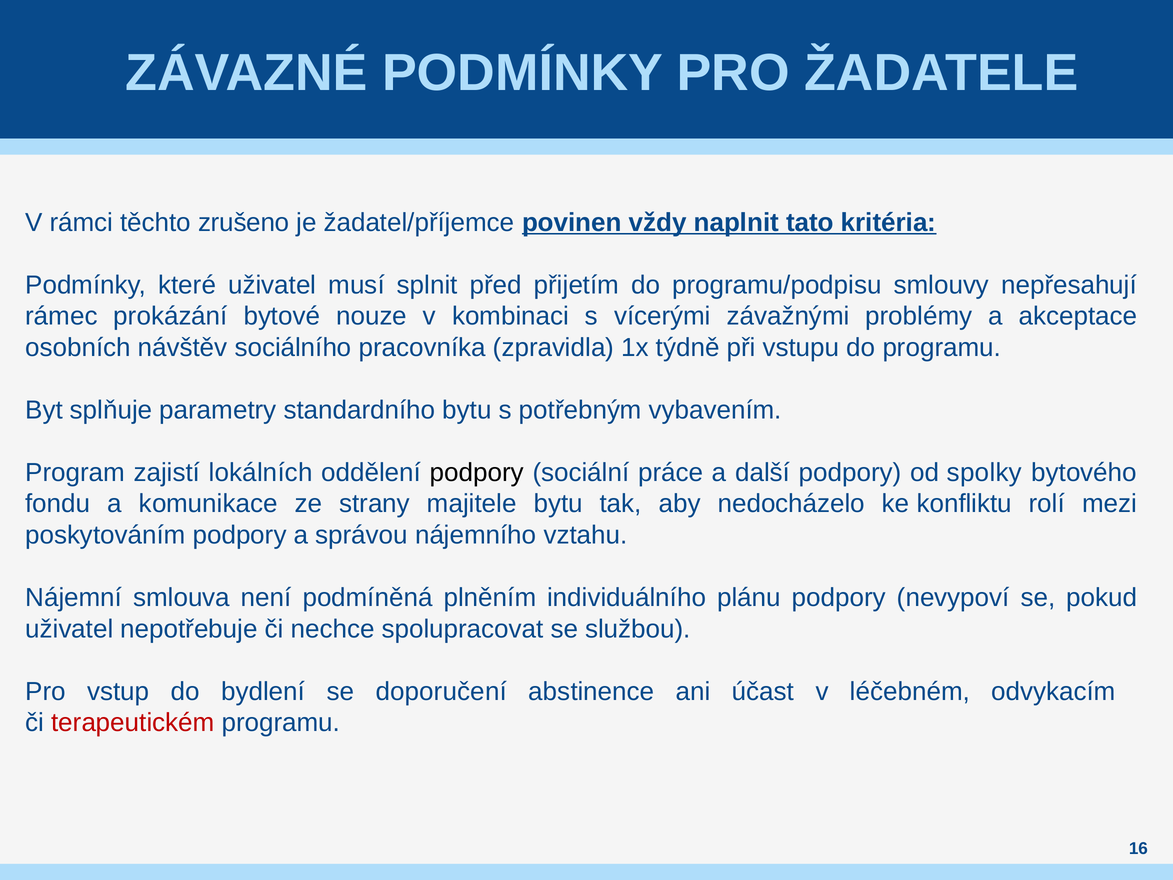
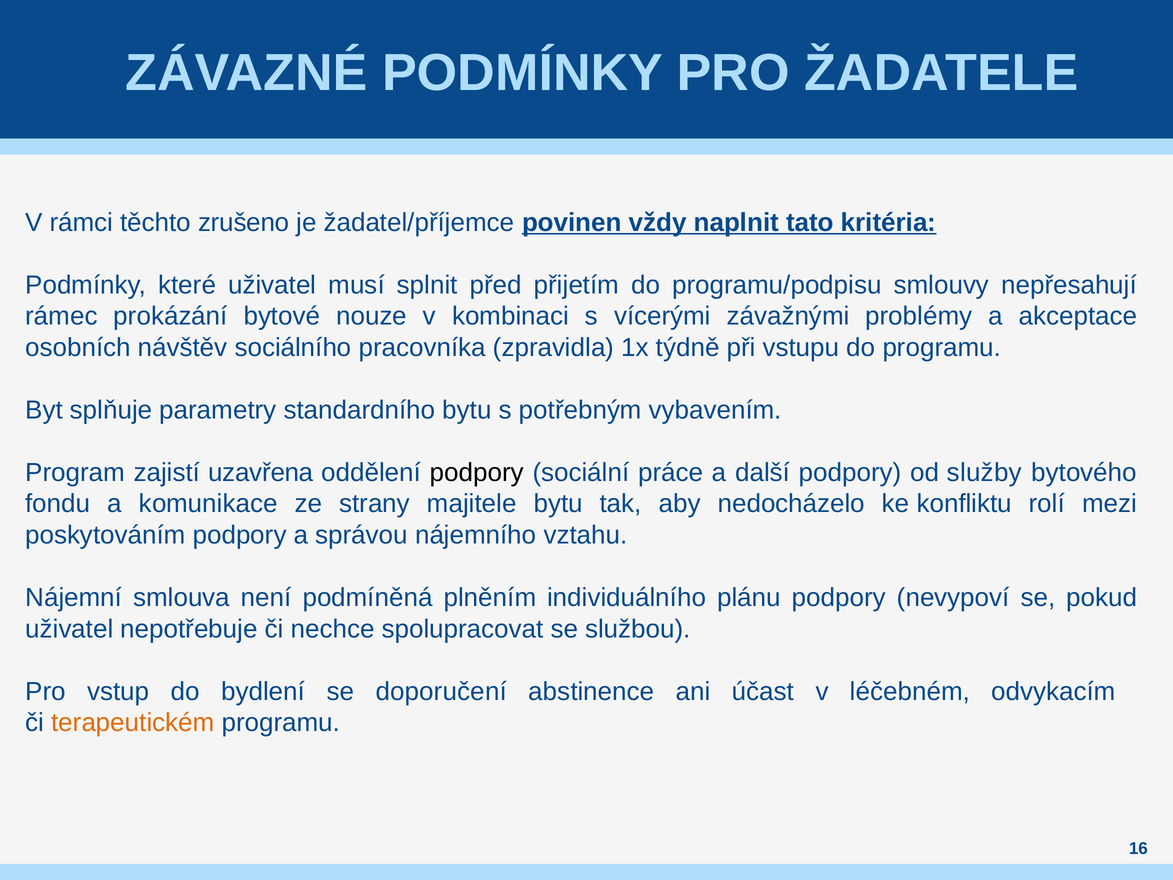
lokálních: lokálních -> uzavřena
spolky: spolky -> služby
terapeutickém colour: red -> orange
